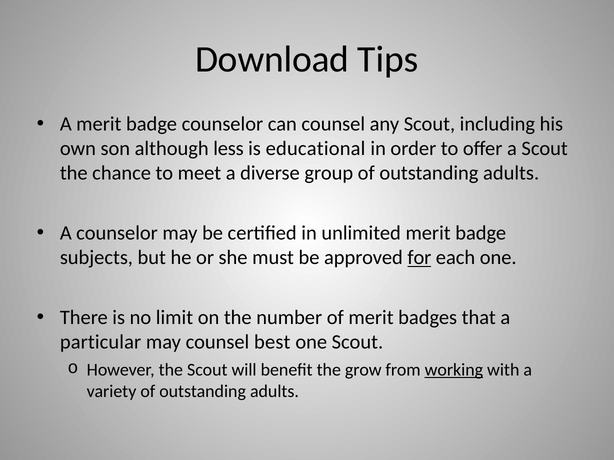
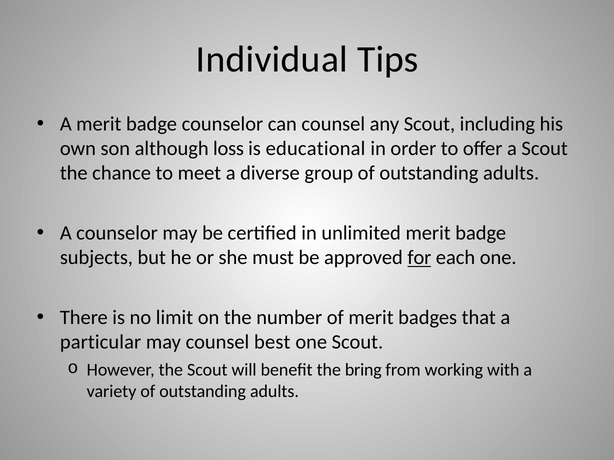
Download: Download -> Individual
less: less -> loss
grow: grow -> bring
working underline: present -> none
